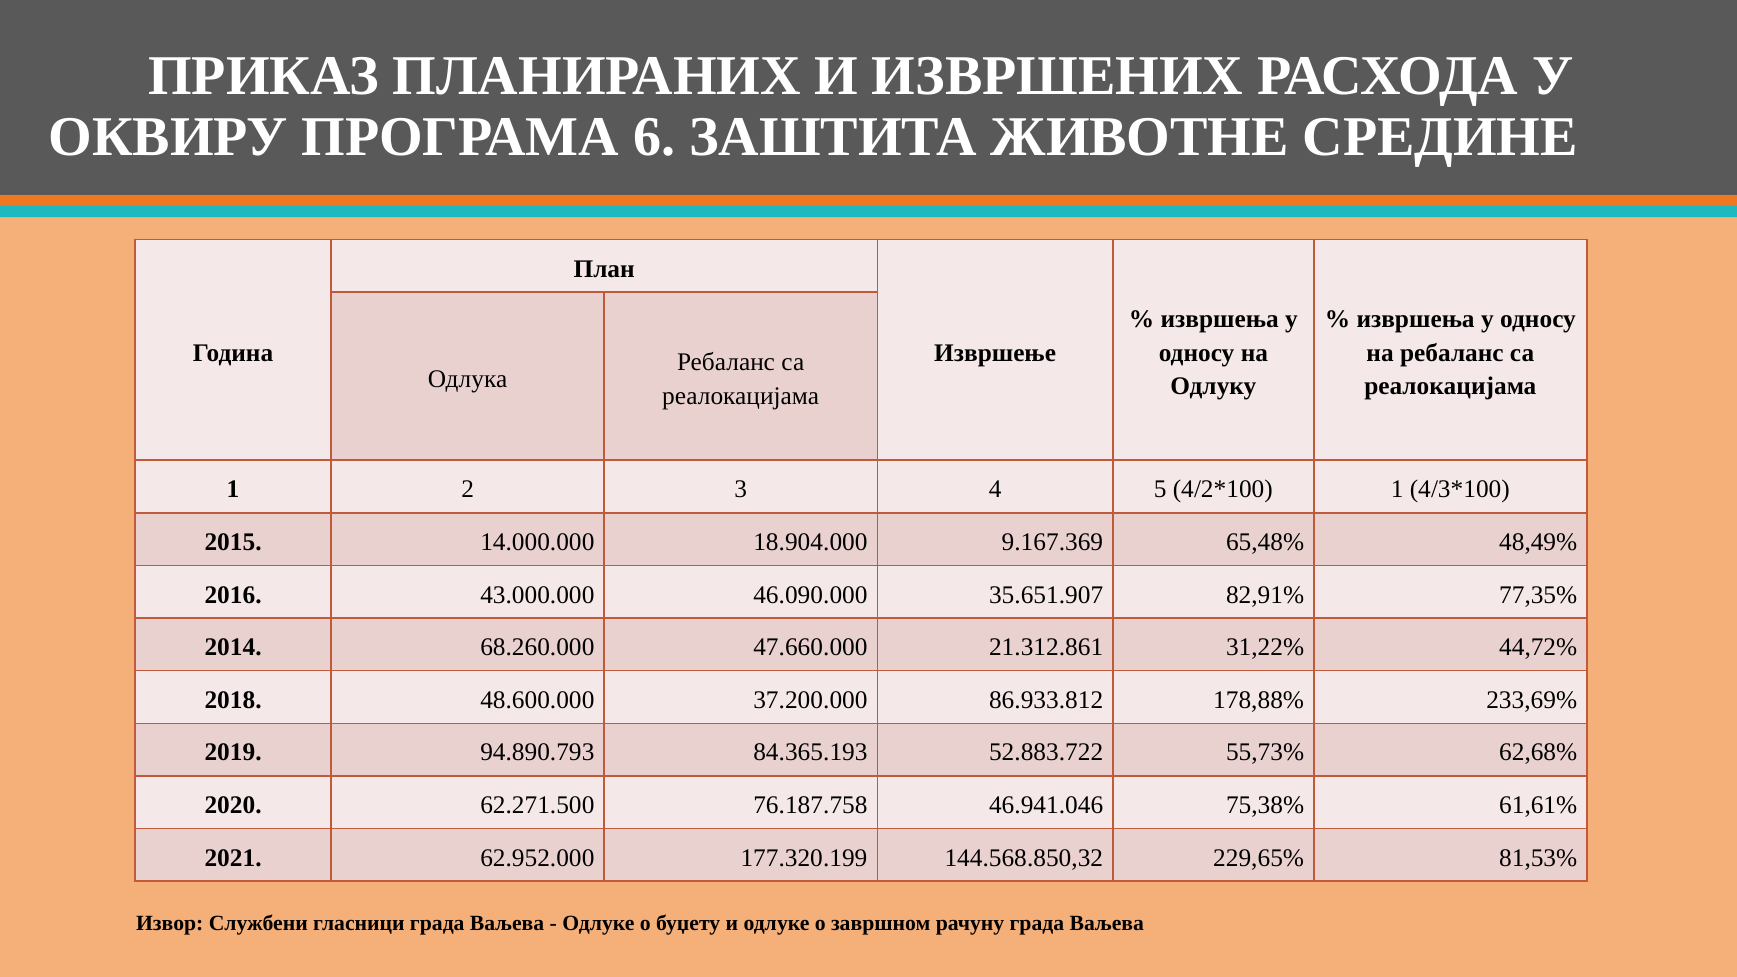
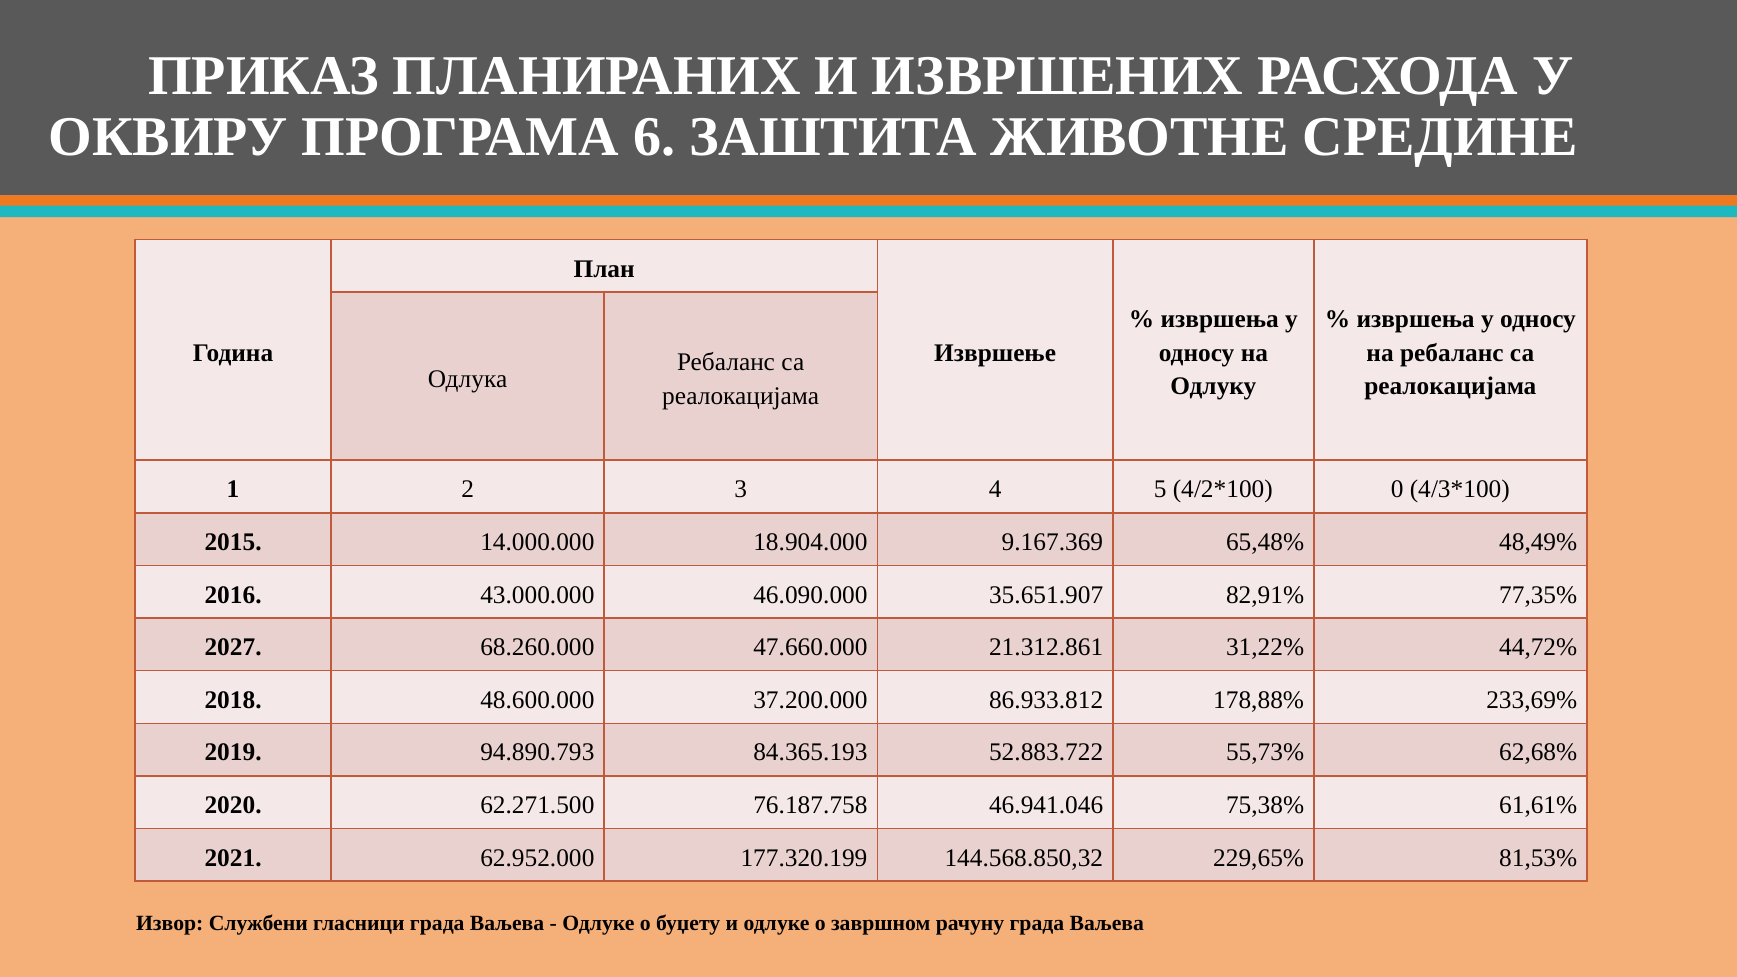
1 at (1397, 489): 1 -> 0
2014: 2014 -> 2027
